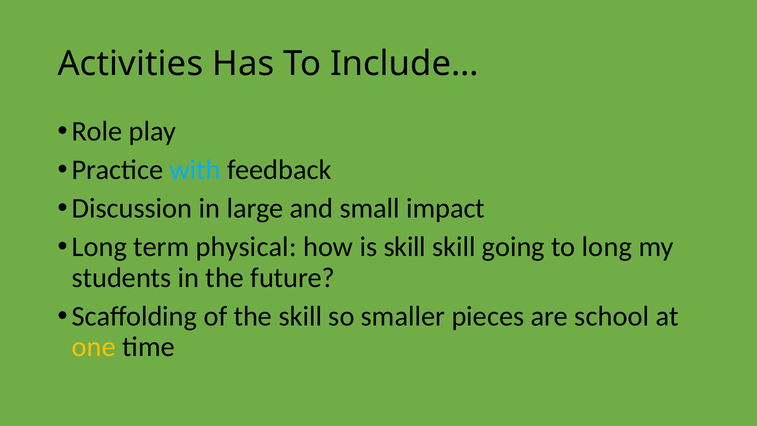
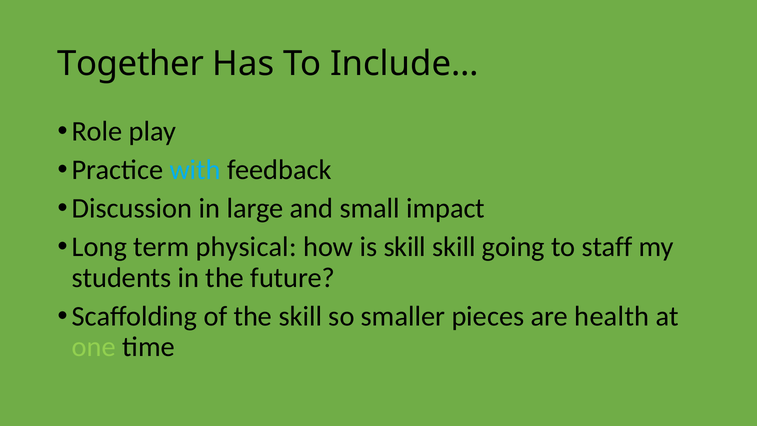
Activities: Activities -> Together
to long: long -> staff
school: school -> health
one colour: yellow -> light green
